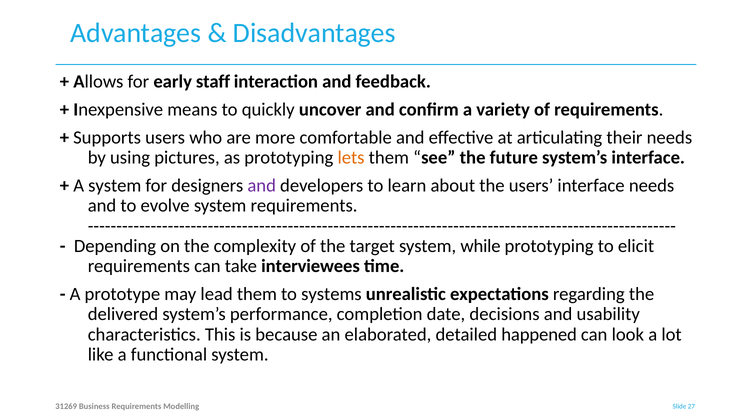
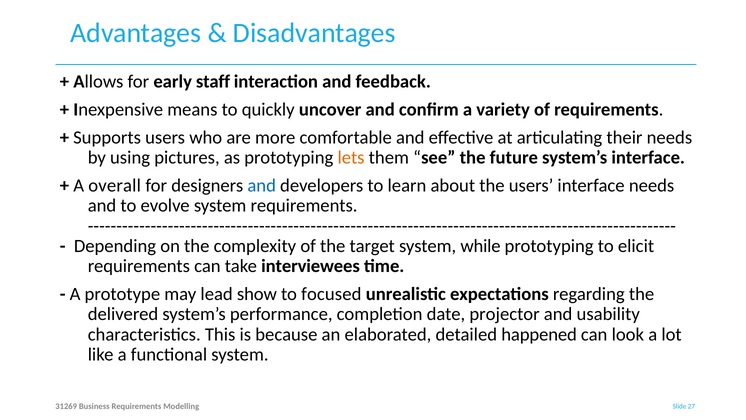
A system: system -> overall
and at (262, 185) colour: purple -> blue
lead them: them -> show
systems: systems -> focused
decisions: decisions -> projector
